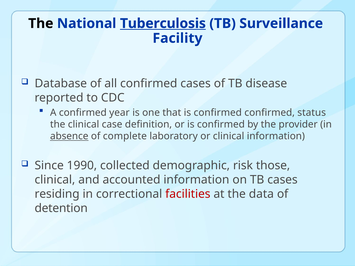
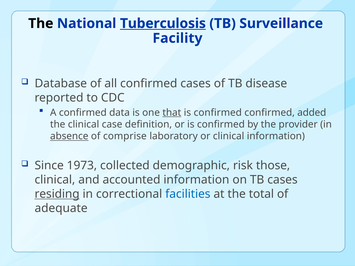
year: year -> data
that underline: none -> present
status: status -> added
complete: complete -> comprise
1990: 1990 -> 1973
residing underline: none -> present
facilities colour: red -> blue
data: data -> total
detention: detention -> adequate
